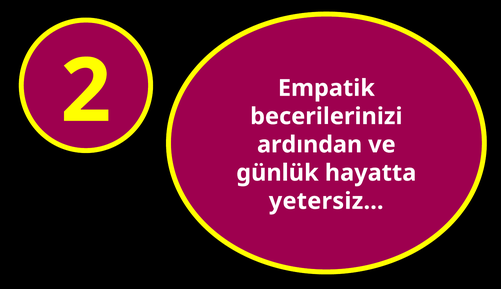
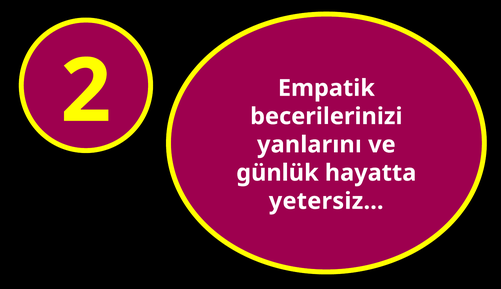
ardından: ardından -> yanlarını
